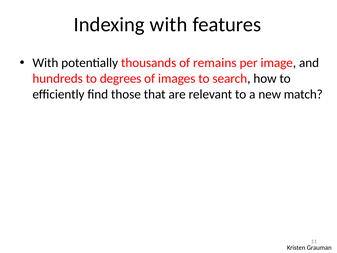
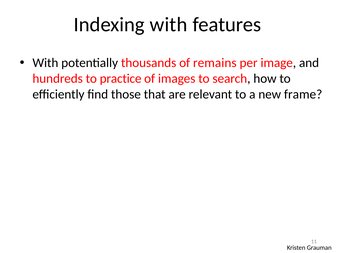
degrees: degrees -> practice
match: match -> frame
